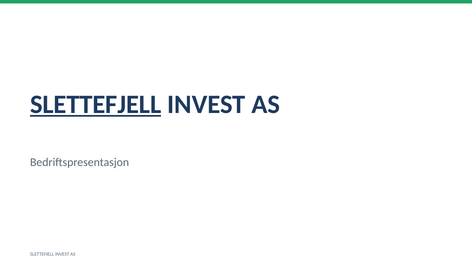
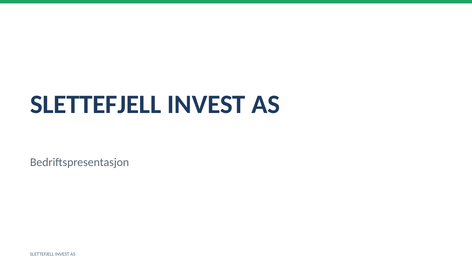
SLETTEFJELL at (96, 105) underline: present -> none
